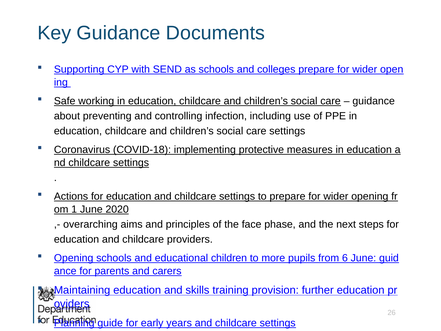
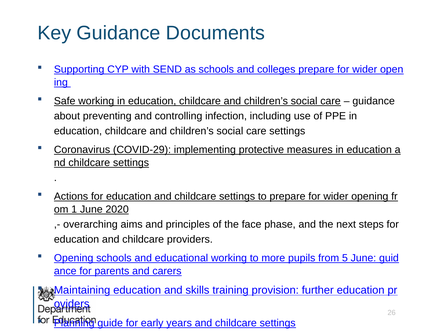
COVID-18: COVID-18 -> COVID-29
educational children: children -> working
6: 6 -> 5
